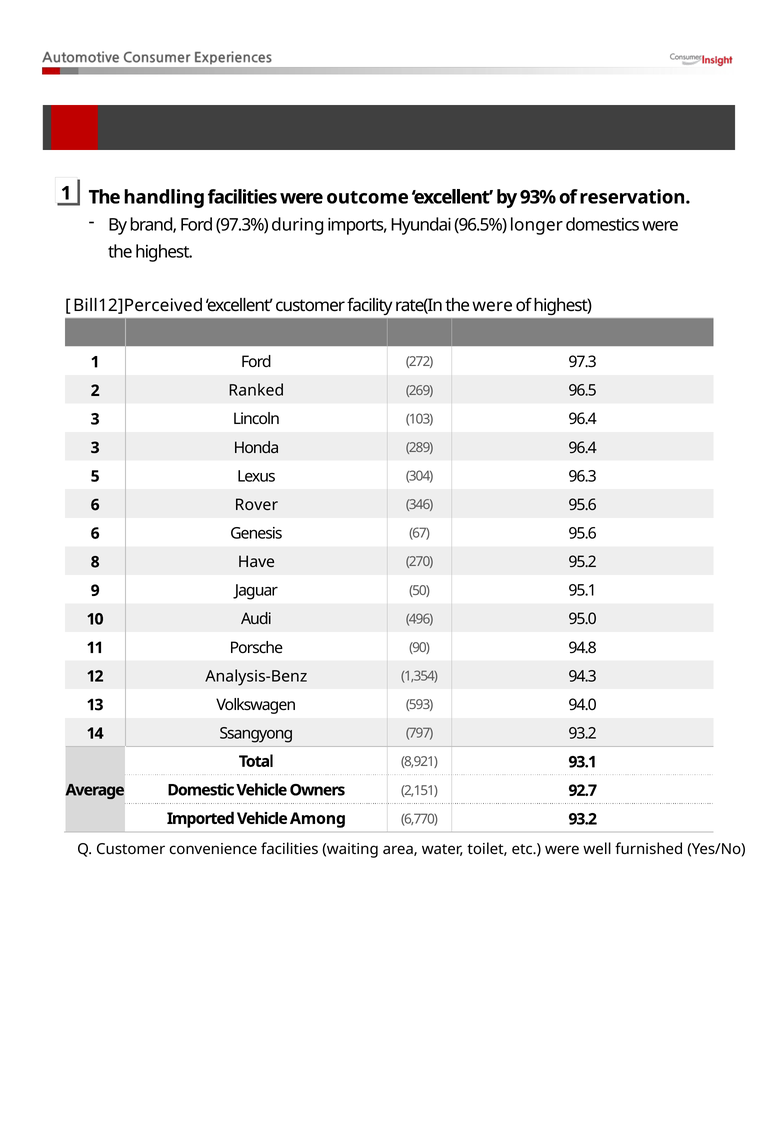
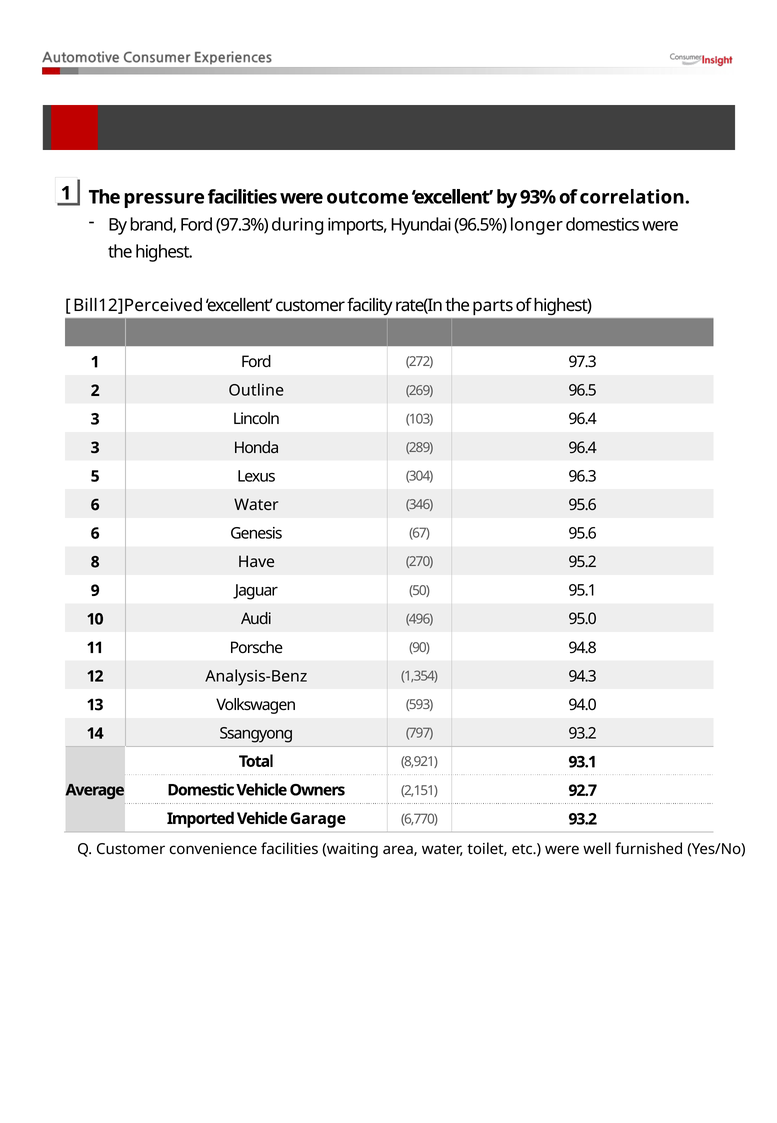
handling: handling -> pressure
reservation: reservation -> correlation
the were: were -> parts
Ranked: Ranked -> Outline
6 Rover: Rover -> Water
Among: Among -> Garage
